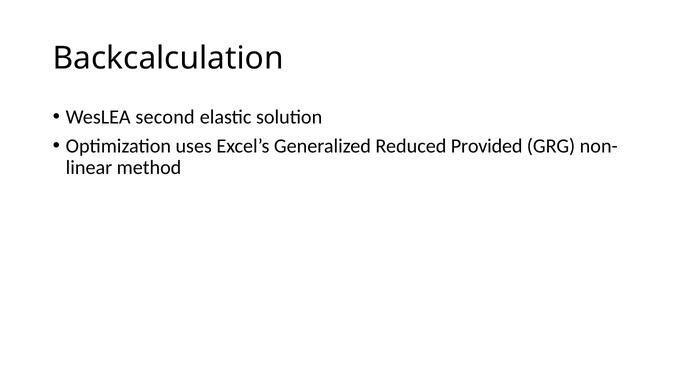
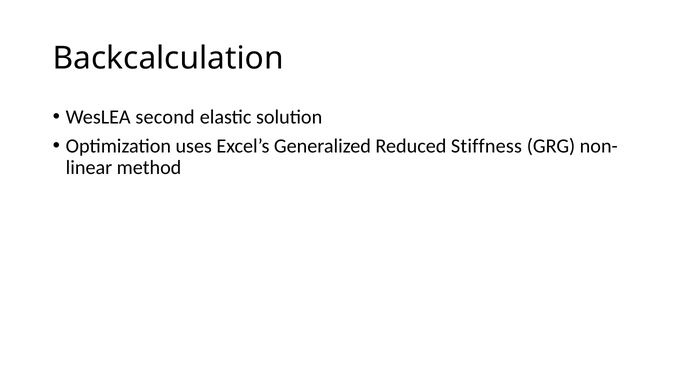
Provided: Provided -> Stiffness
